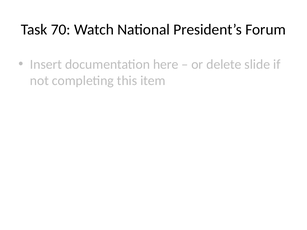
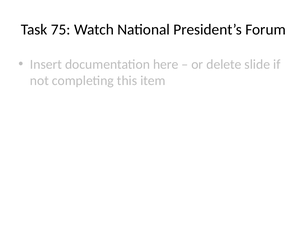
70: 70 -> 75
